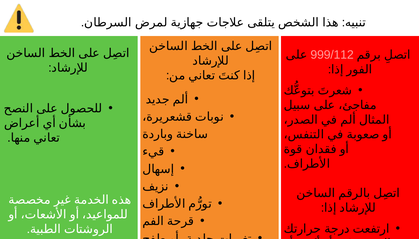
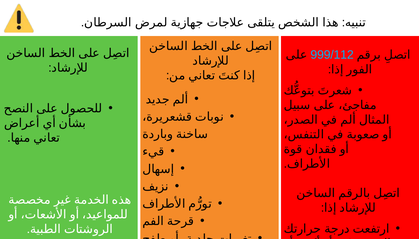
999/112 colour: pink -> light blue
